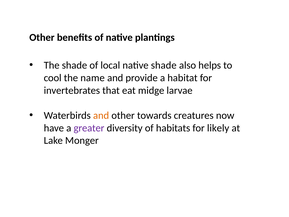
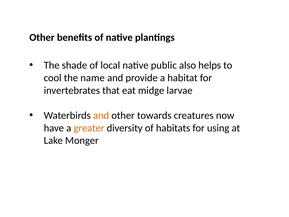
native shade: shade -> public
greater colour: purple -> orange
likely: likely -> using
